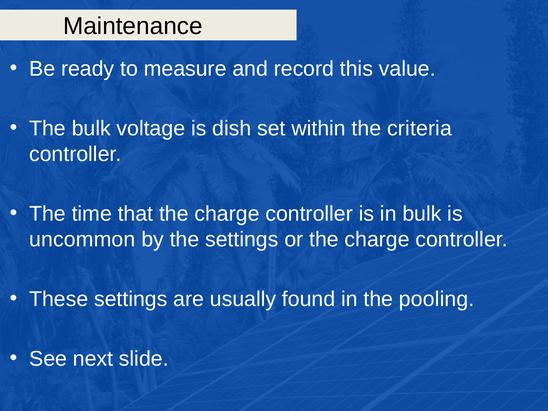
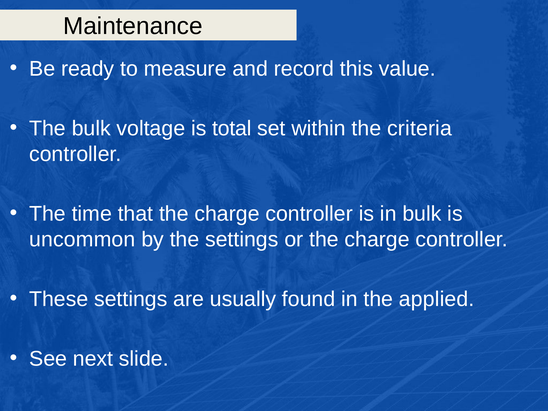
dish: dish -> total
pooling: pooling -> applied
